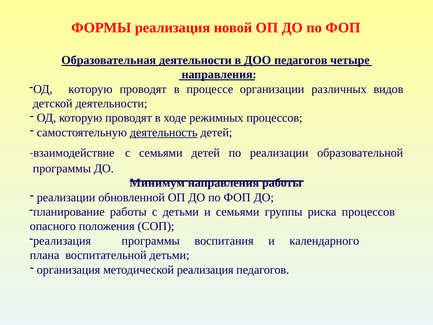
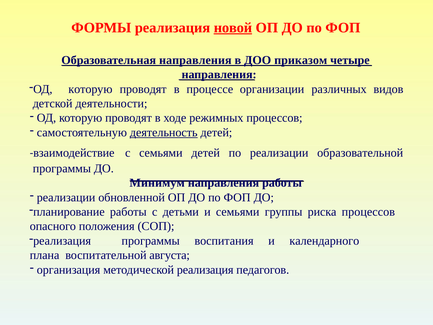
новой underline: none -> present
Образовательная деятельности: деятельности -> направления
ДОО педагогов: педагогов -> приказом
воспитательной детьми: детьми -> августа
